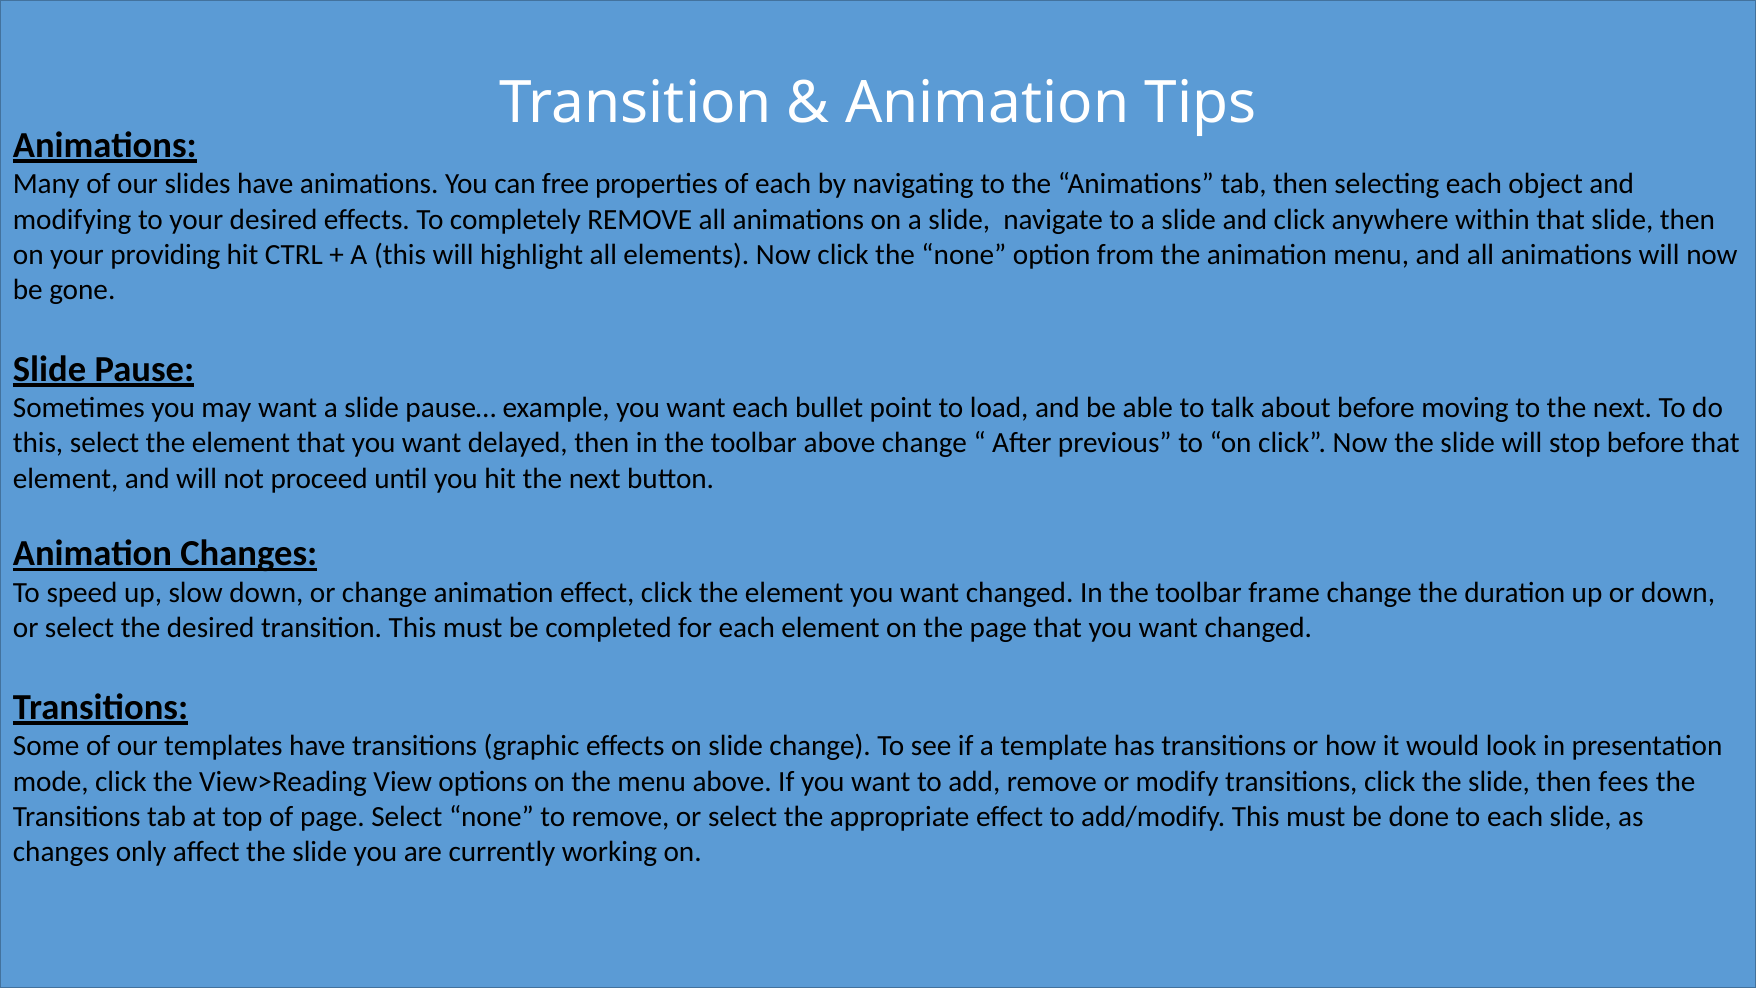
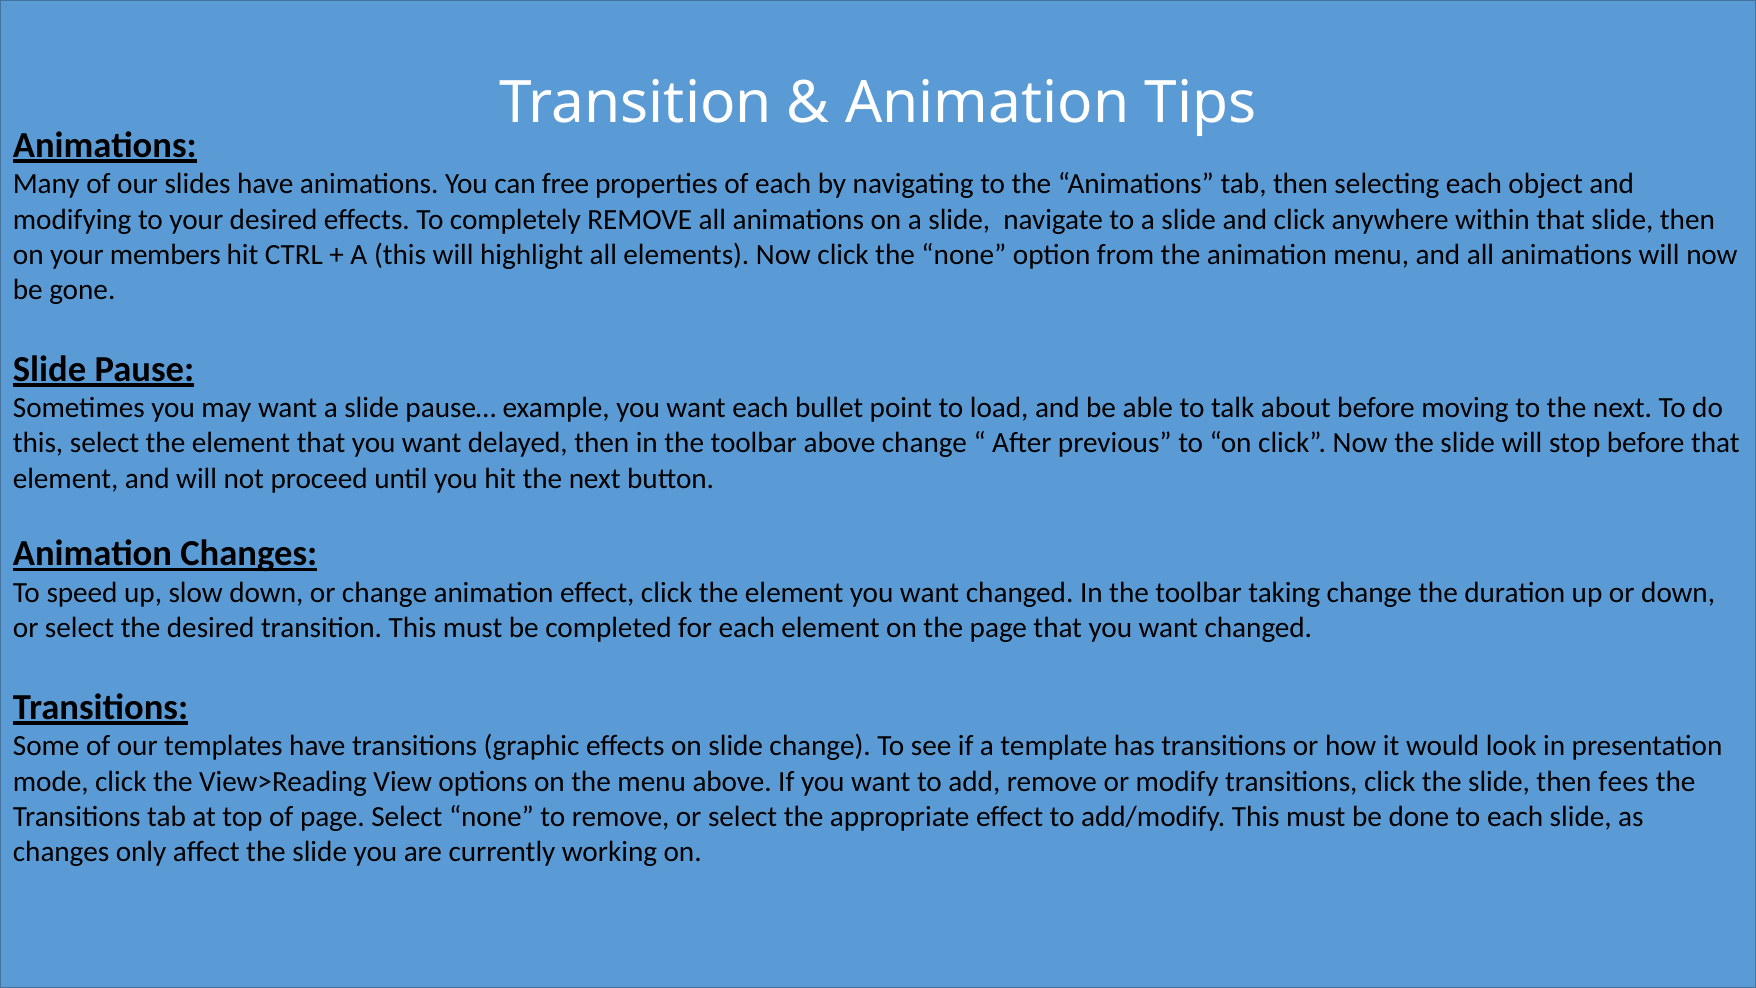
providing: providing -> members
frame: frame -> taking
